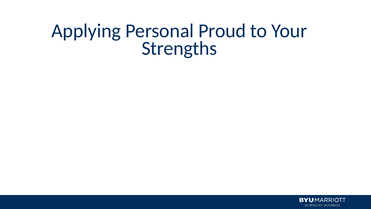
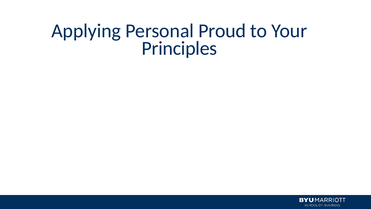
Strengths: Strengths -> Principles
